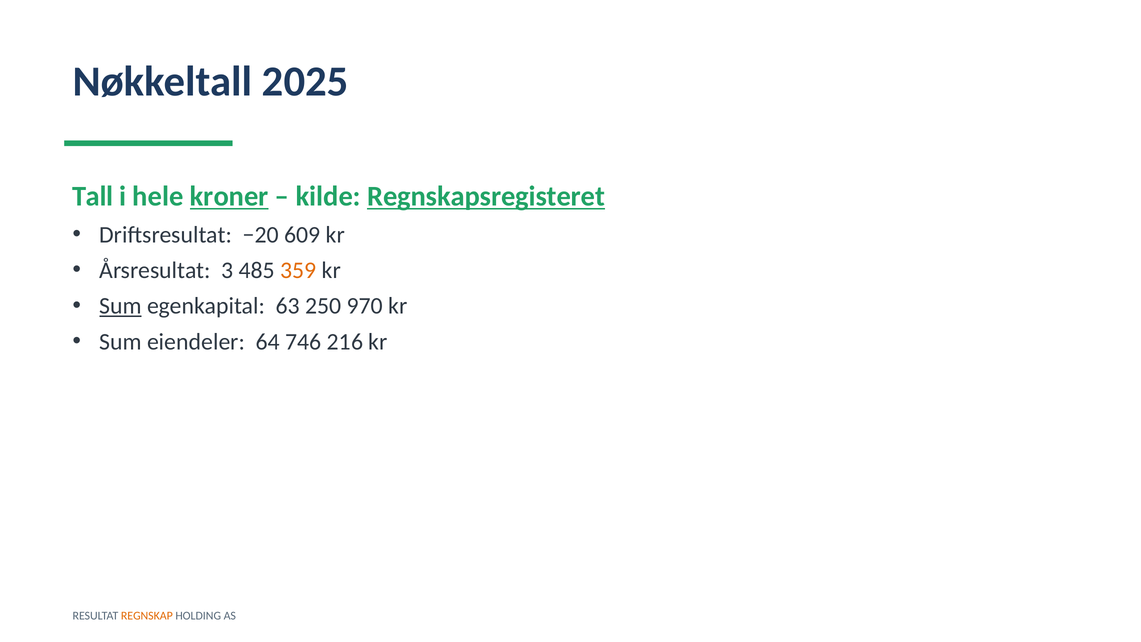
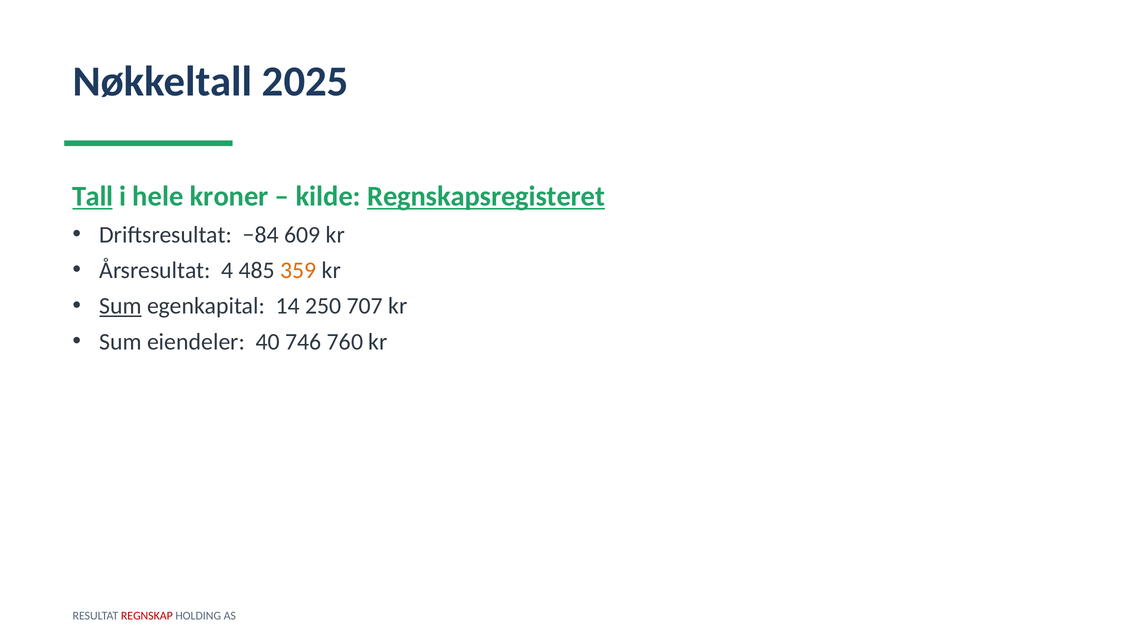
Tall underline: none -> present
kroner underline: present -> none
−20: −20 -> −84
3: 3 -> 4
63: 63 -> 14
970: 970 -> 707
64: 64 -> 40
216: 216 -> 760
REGNSKAP colour: orange -> red
